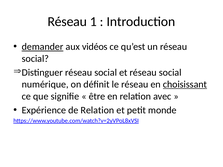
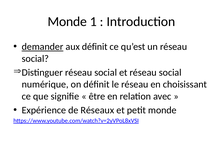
Réseau at (67, 22): Réseau -> Monde
aux vidéos: vidéos -> définit
choisissant underline: present -> none
de Relation: Relation -> Réseaux
